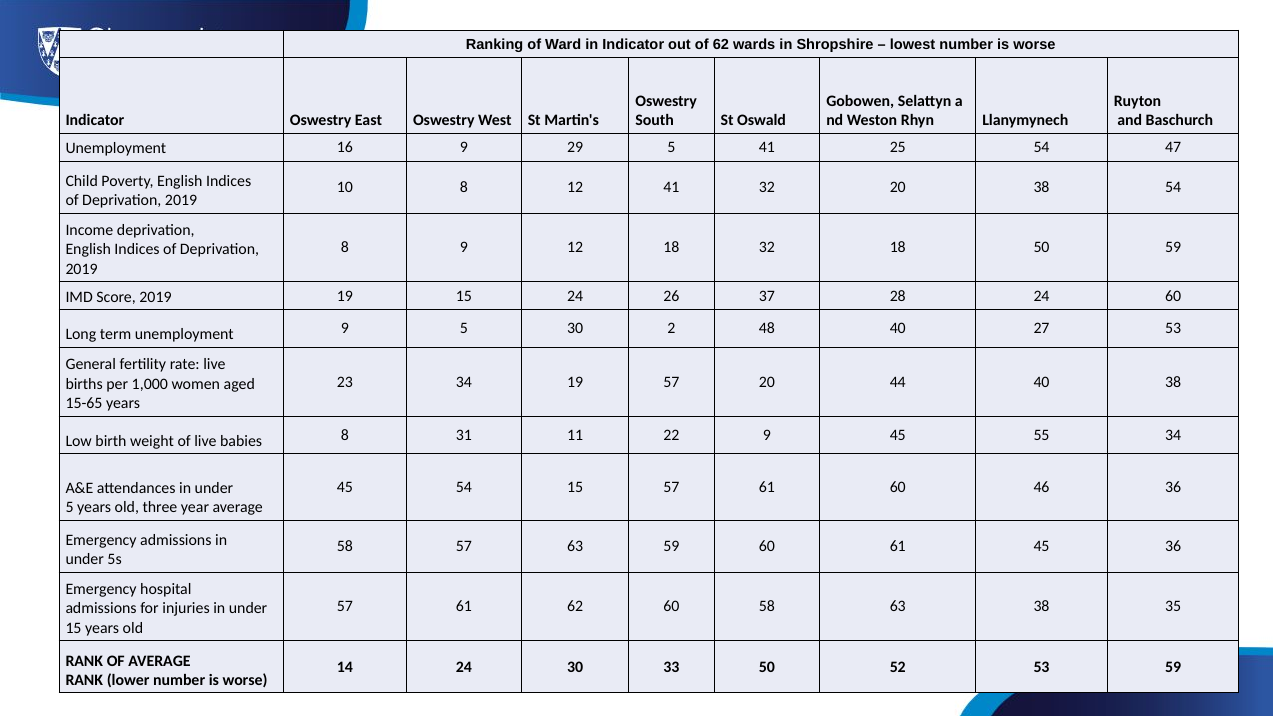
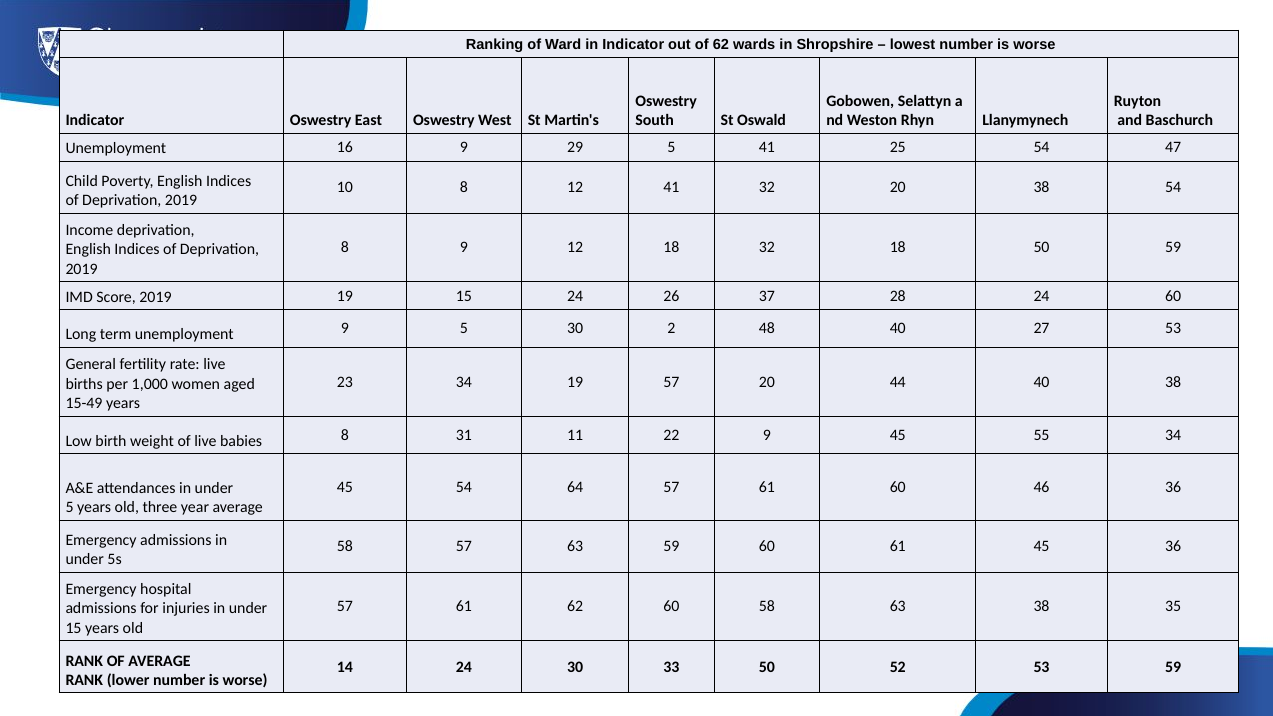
15-65: 15-65 -> 15-49
15 at (575, 487): 15 -> 64
